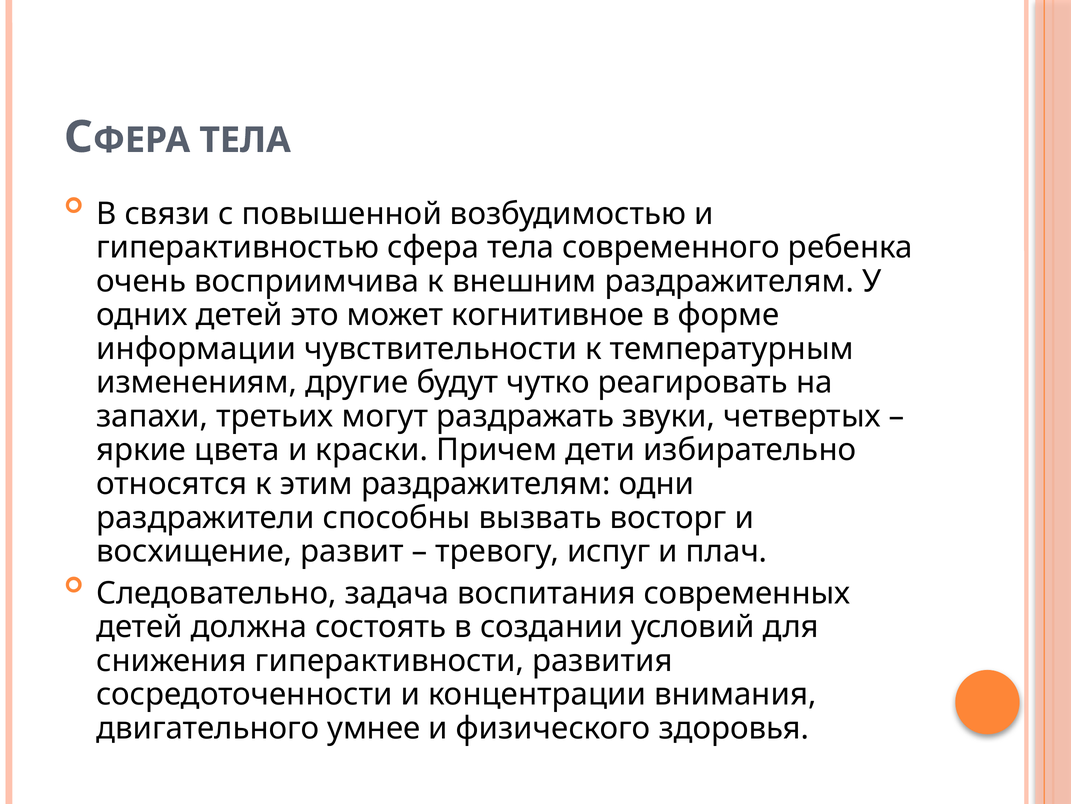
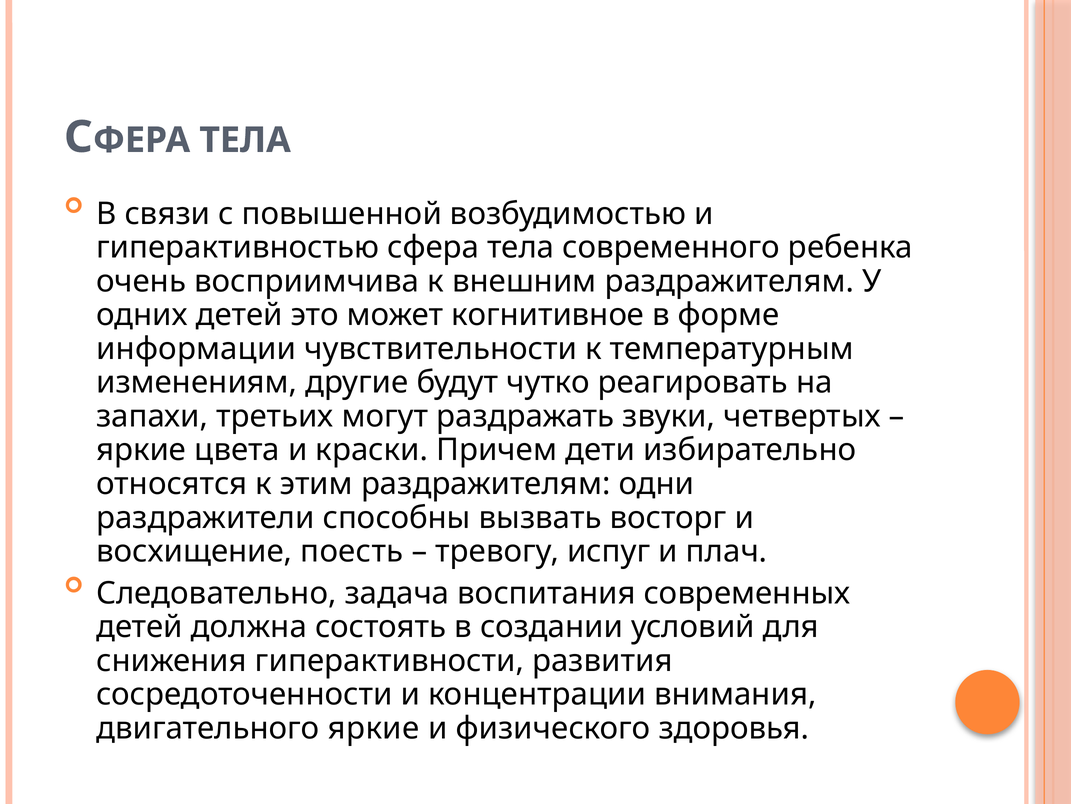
развит: развит -> поесть
двигательного умнее: умнее -> яркие
